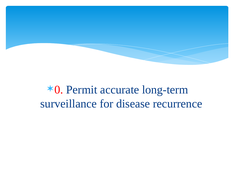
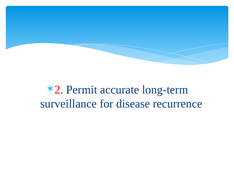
0: 0 -> 2
